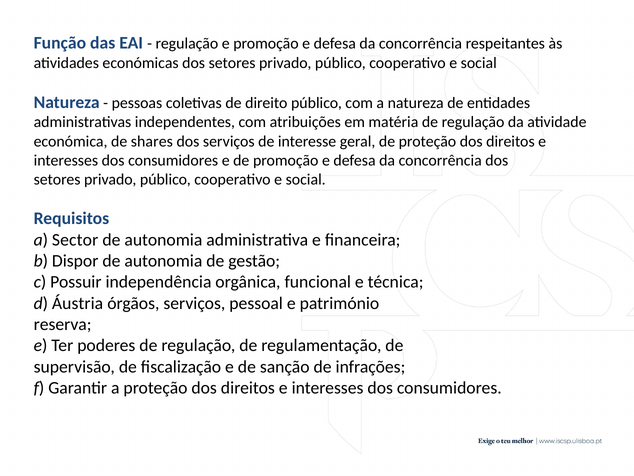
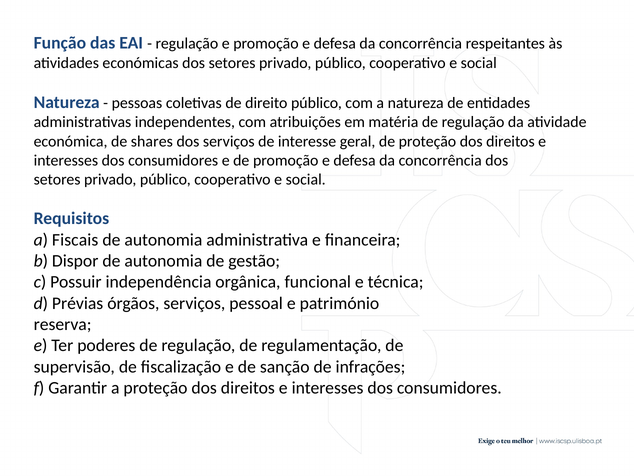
Sector: Sector -> Fiscais
Áustria: Áustria -> Prévias
